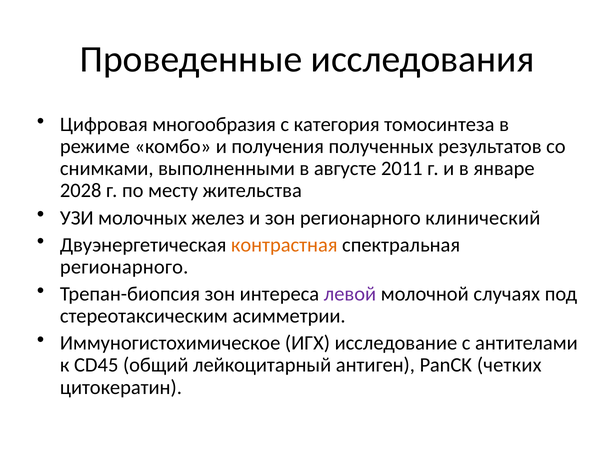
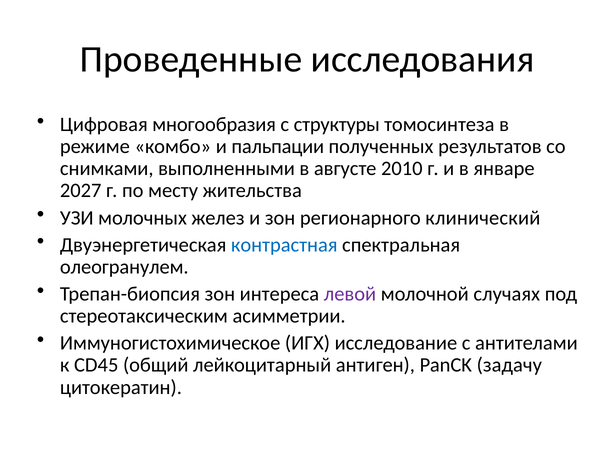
категория: категория -> структуры
получения: получения -> пальпации
2011: 2011 -> 2010
2028: 2028 -> 2027
контрастная colour: orange -> blue
регионарного at (124, 267): регионарного -> олеогранулем
четких: четких -> задачу
